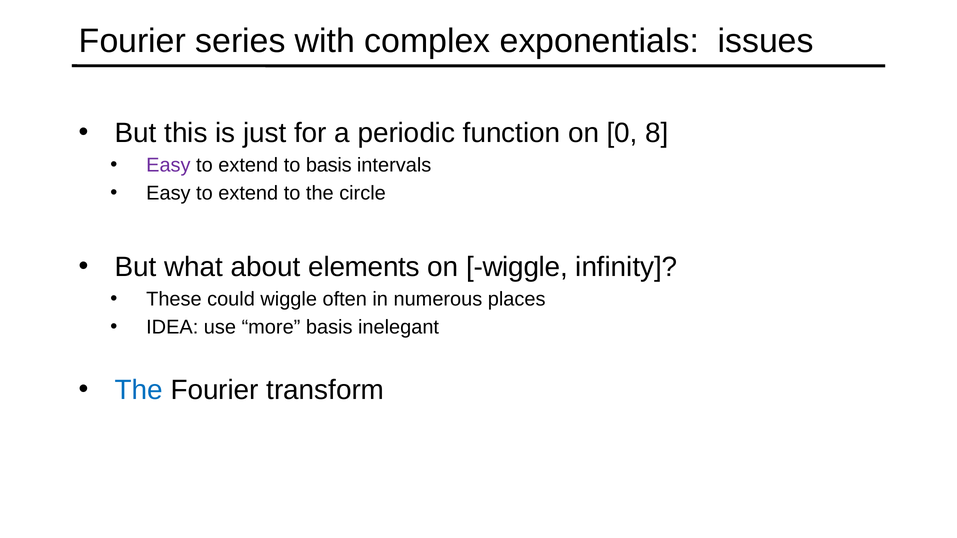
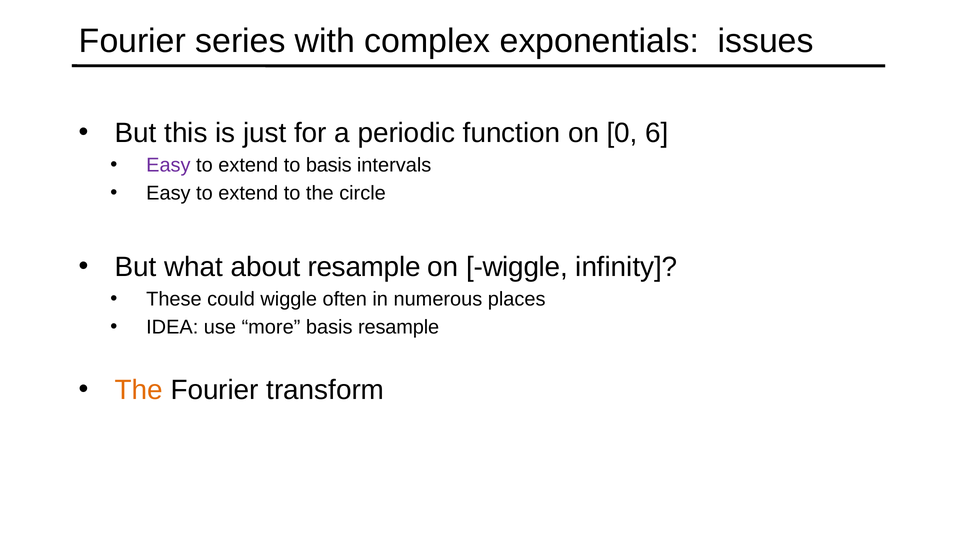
8: 8 -> 6
about elements: elements -> resample
basis inelegant: inelegant -> resample
The at (139, 390) colour: blue -> orange
